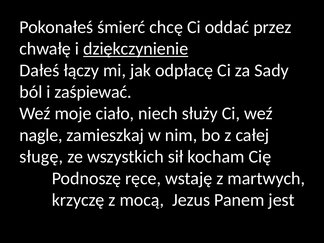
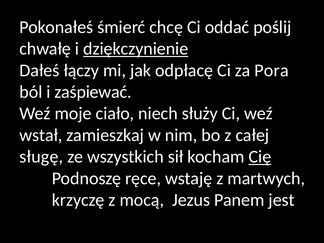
przez: przez -> poślij
Sady: Sady -> Pora
nagle: nagle -> wstał
Cię underline: none -> present
